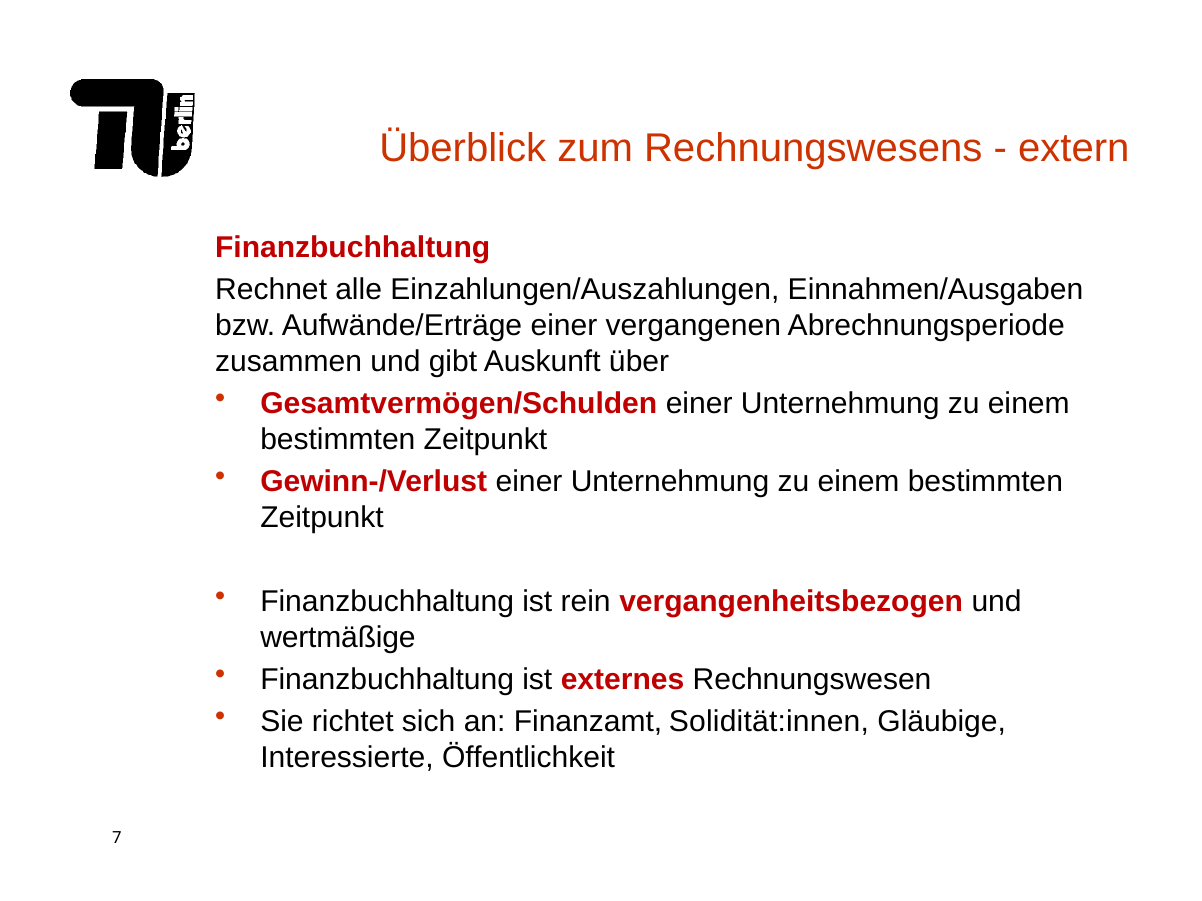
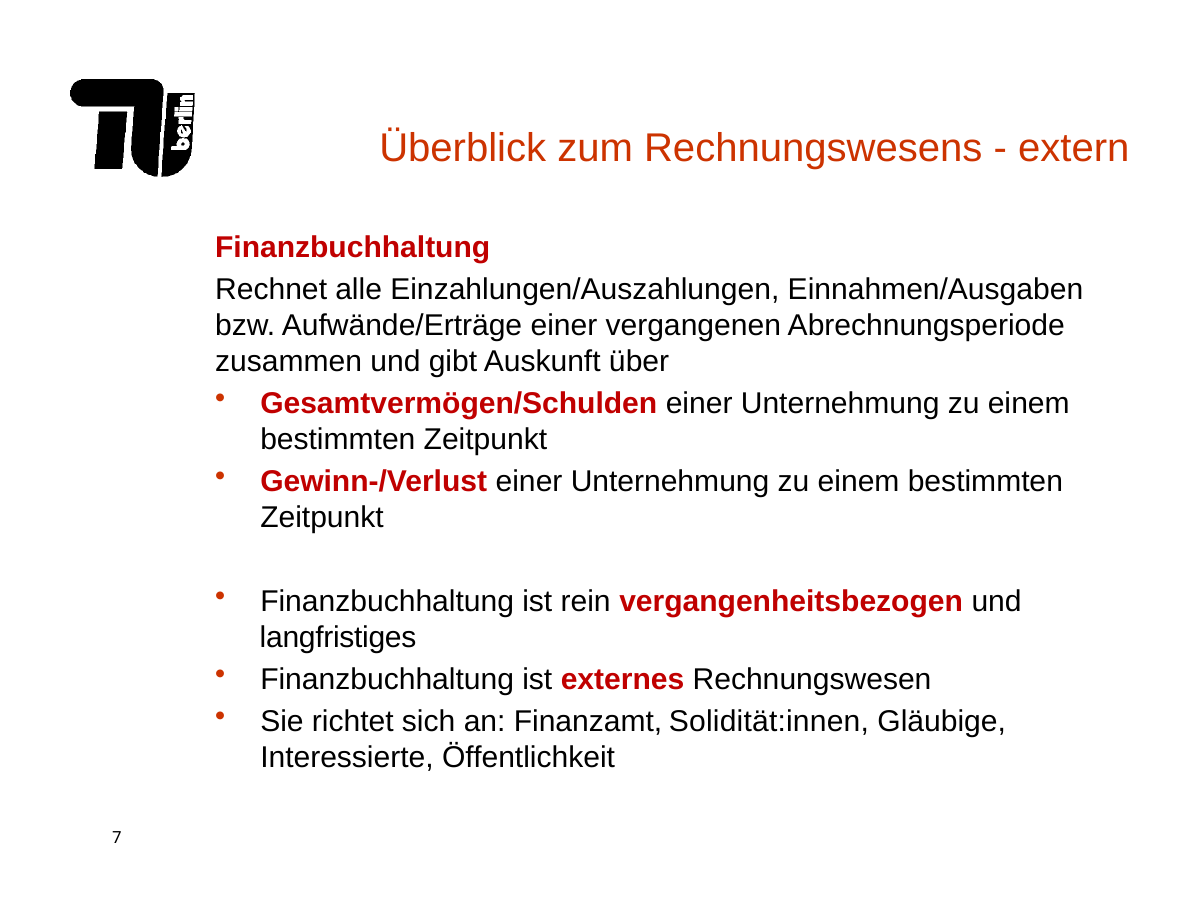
wertmäßige: wertmäßige -> langfristiges
